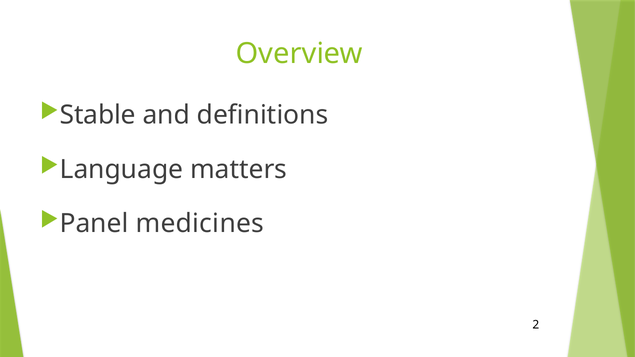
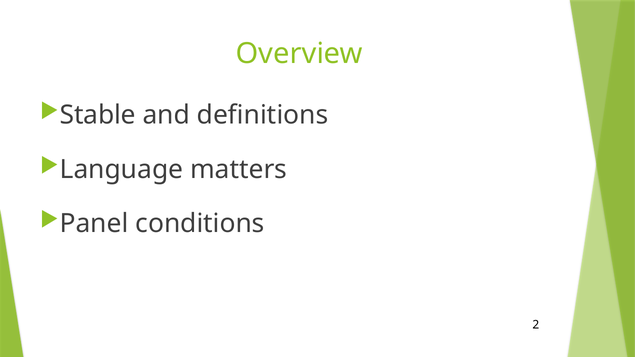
medicines: medicines -> conditions
